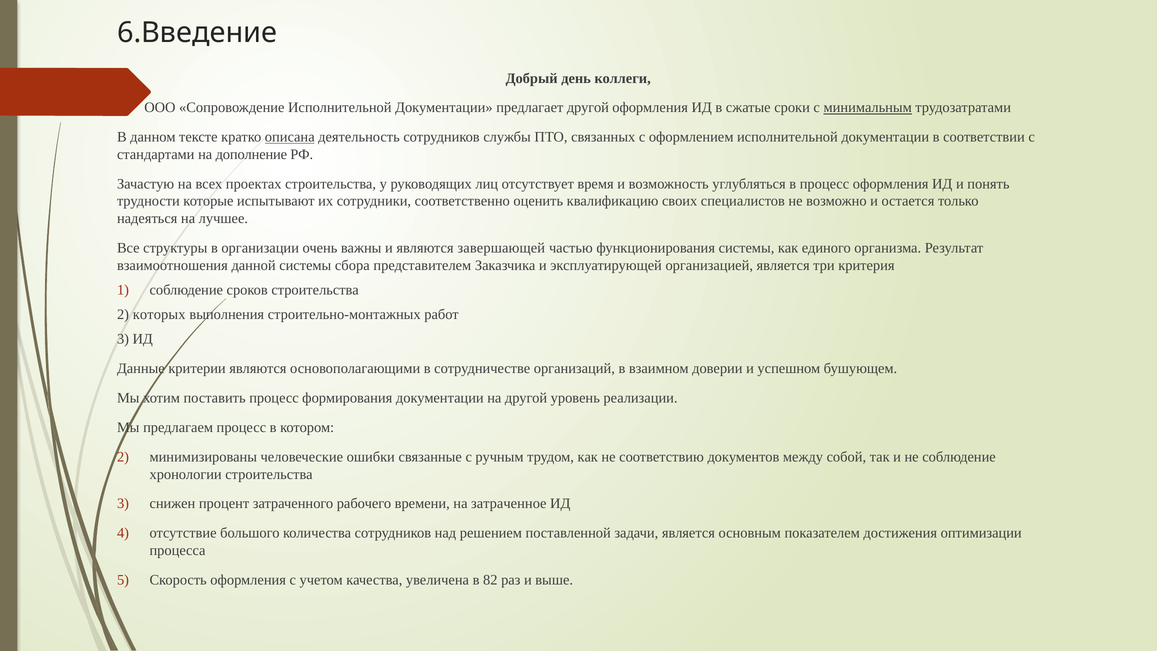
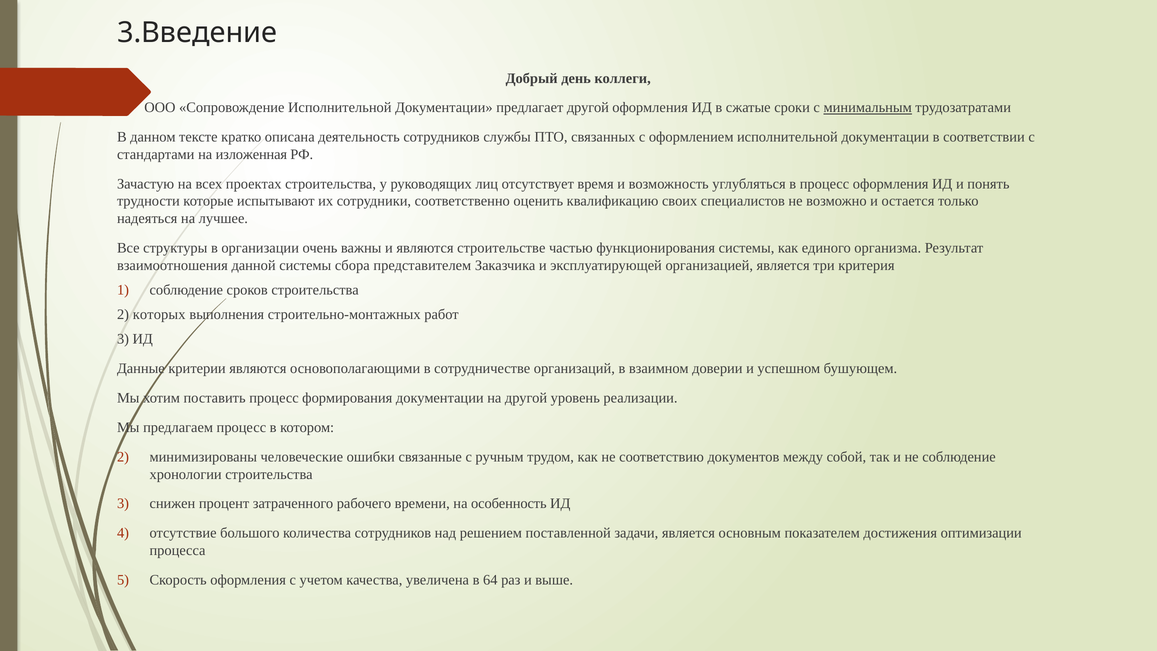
6.Введение: 6.Введение -> 3.Введение
описана underline: present -> none
дополнение: дополнение -> изложенная
завершающей: завершающей -> строительстве
затраченное: затраченное -> особенность
82: 82 -> 64
